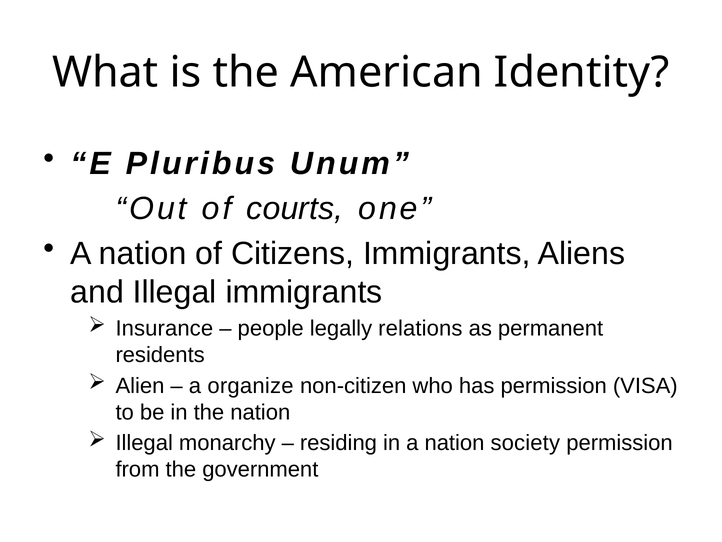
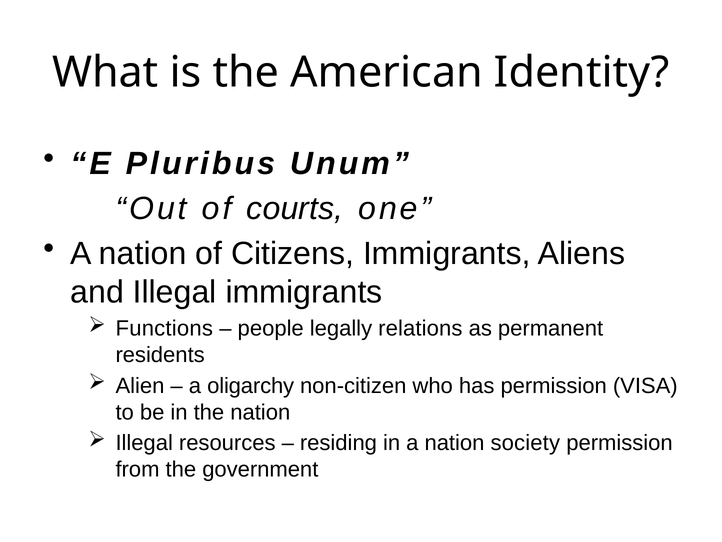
Insurance: Insurance -> Functions
organize: organize -> oligarchy
monarchy: monarchy -> resources
